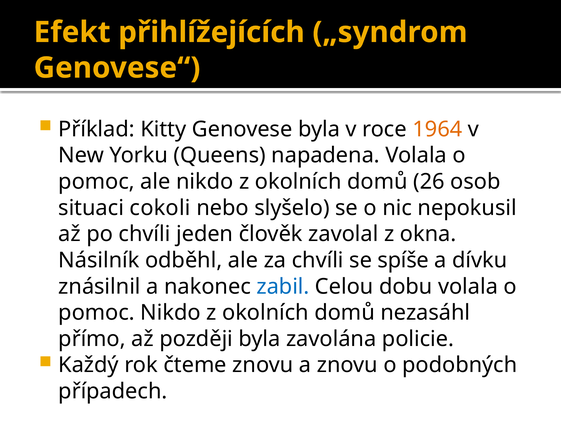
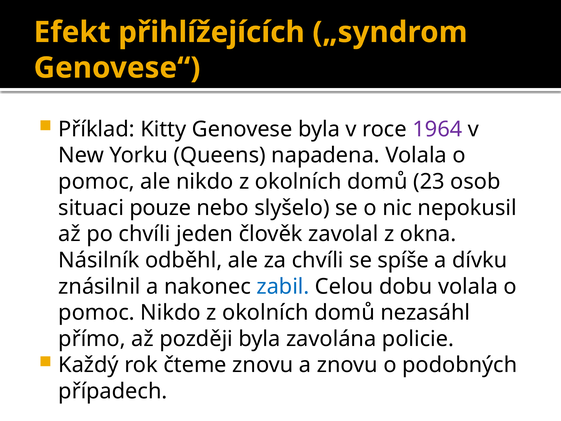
1964 colour: orange -> purple
26: 26 -> 23
cokoli: cokoli -> pouze
